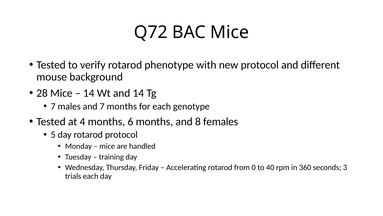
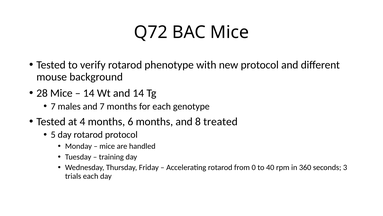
females: females -> treated
